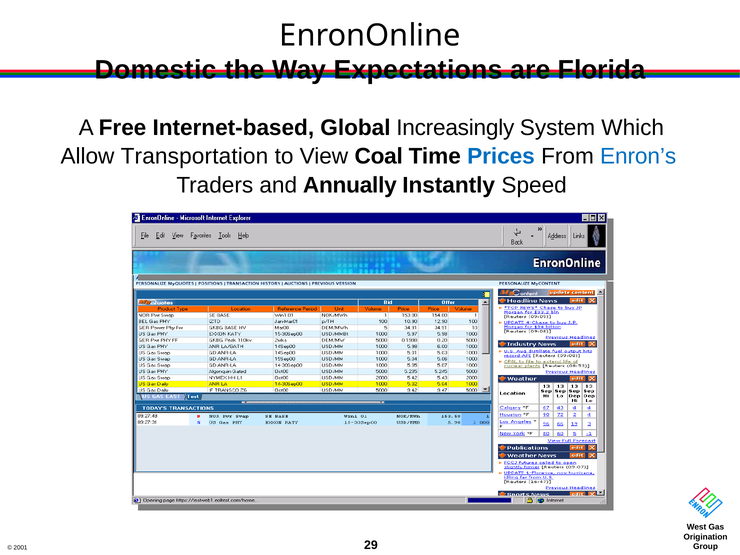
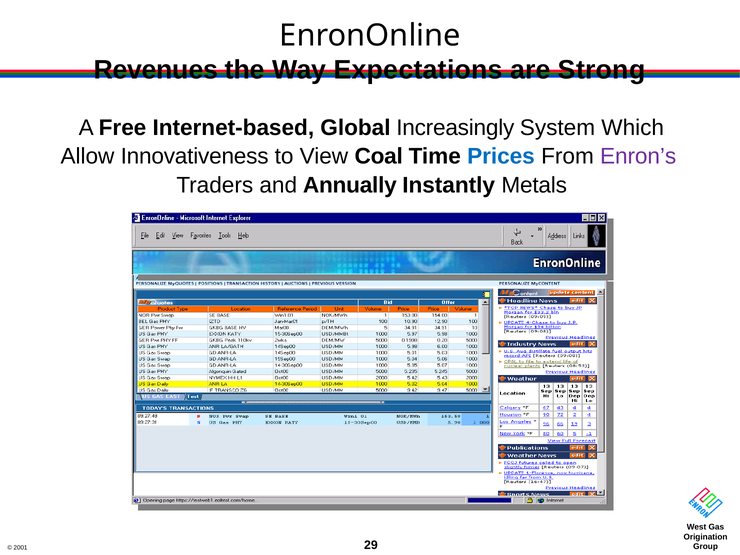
Domestic: Domestic -> Revenues
Florida: Florida -> Strong
Transportation: Transportation -> Innovativeness
Enron’s colour: blue -> purple
Speed: Speed -> Metals
